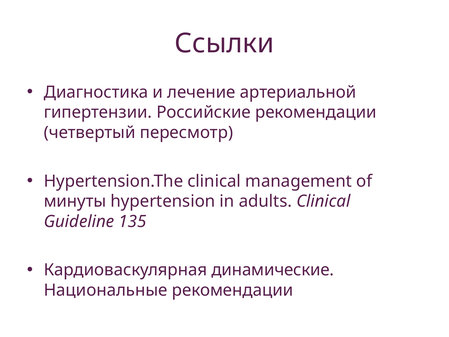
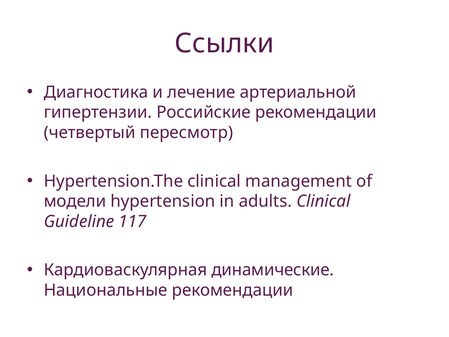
минуты: минуты -> модели
135: 135 -> 117
